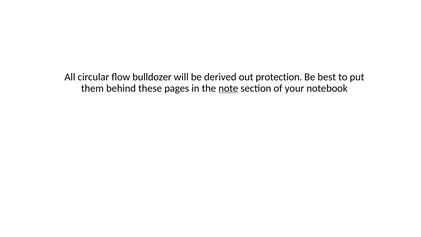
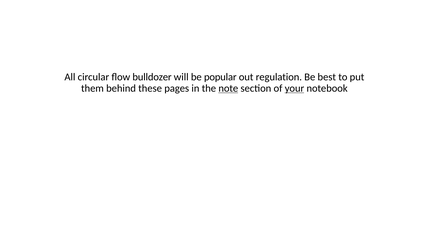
derived: derived -> popular
protection: protection -> regulation
your underline: none -> present
